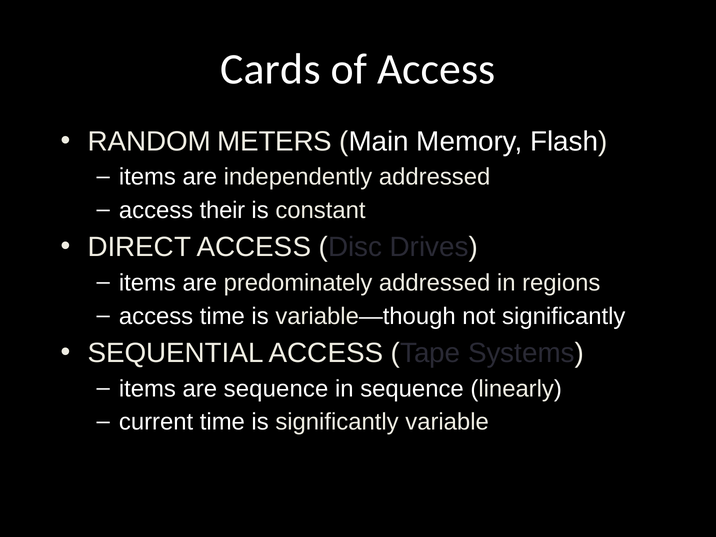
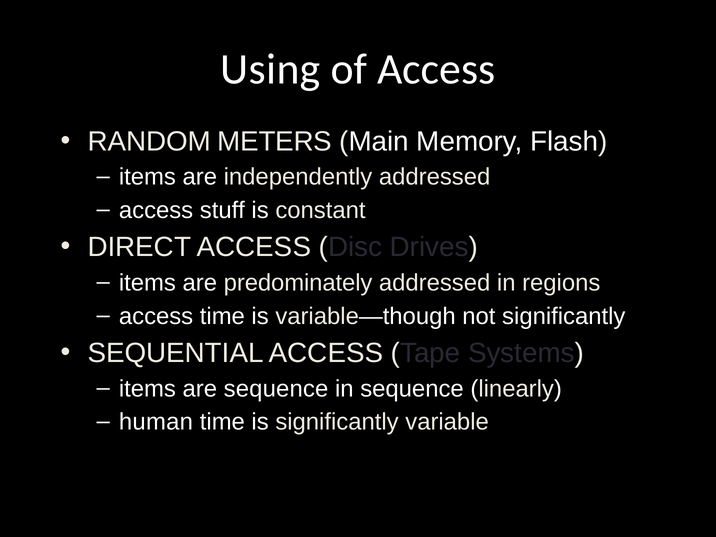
Cards: Cards -> Using
their: their -> stuff
current: current -> human
